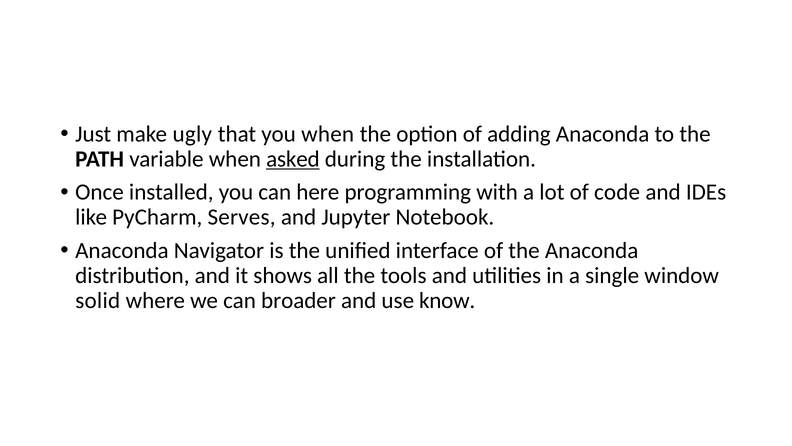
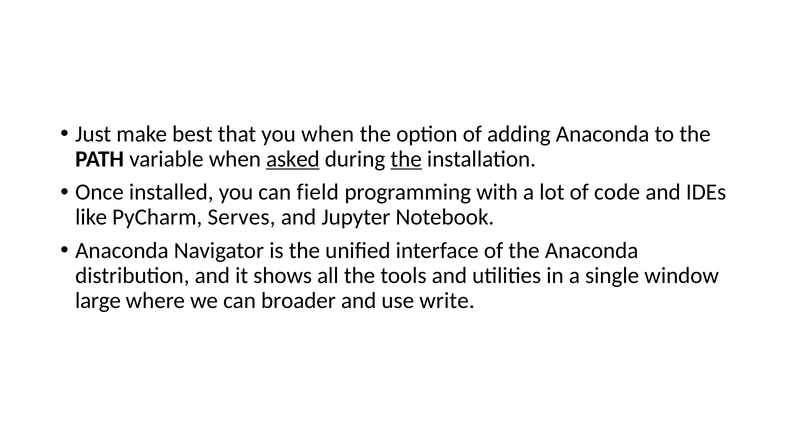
ugly: ugly -> best
the at (406, 159) underline: none -> present
here: here -> field
solid: solid -> large
know: know -> write
